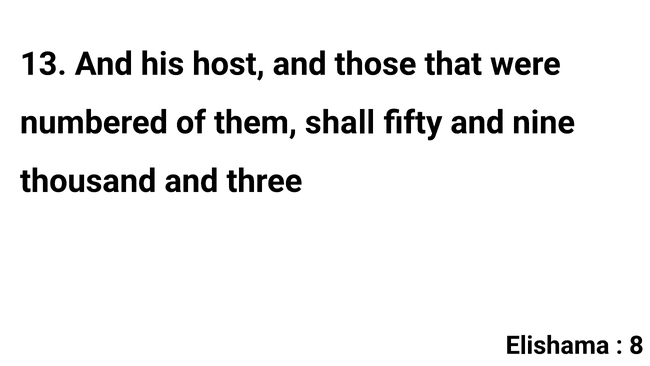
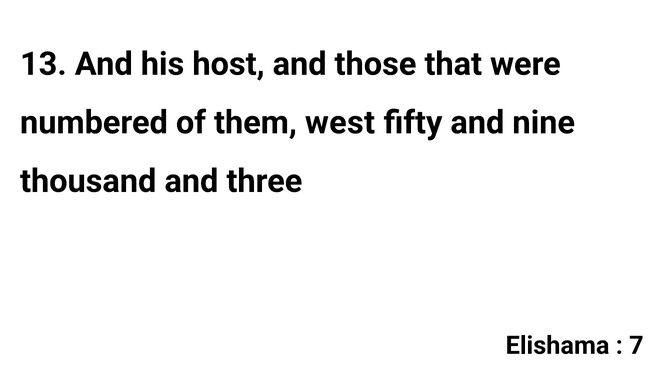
shall: shall -> west
8: 8 -> 7
